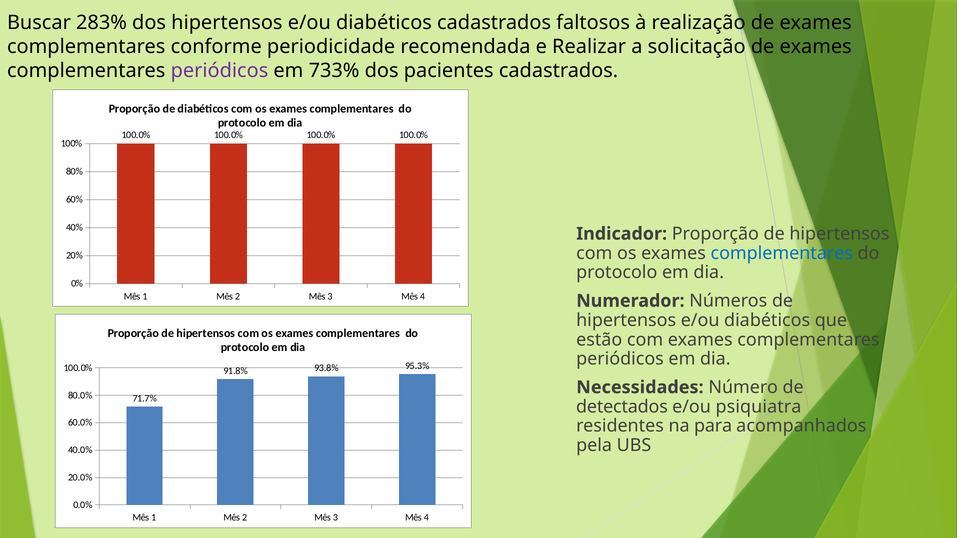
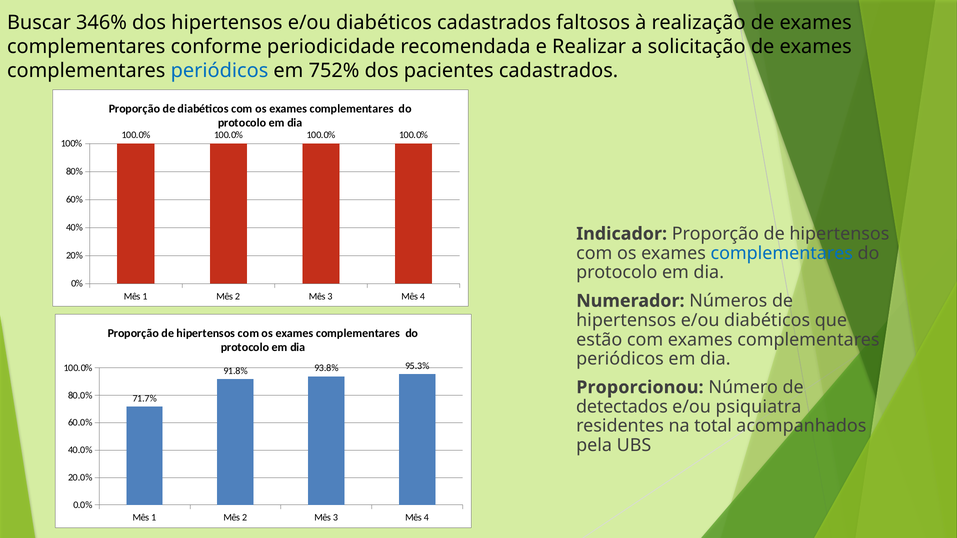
283%: 283% -> 346%
periódicos at (219, 71) colour: purple -> blue
733%: 733% -> 752%
Necessidades: Necessidades -> Proporcionou
para: para -> total
